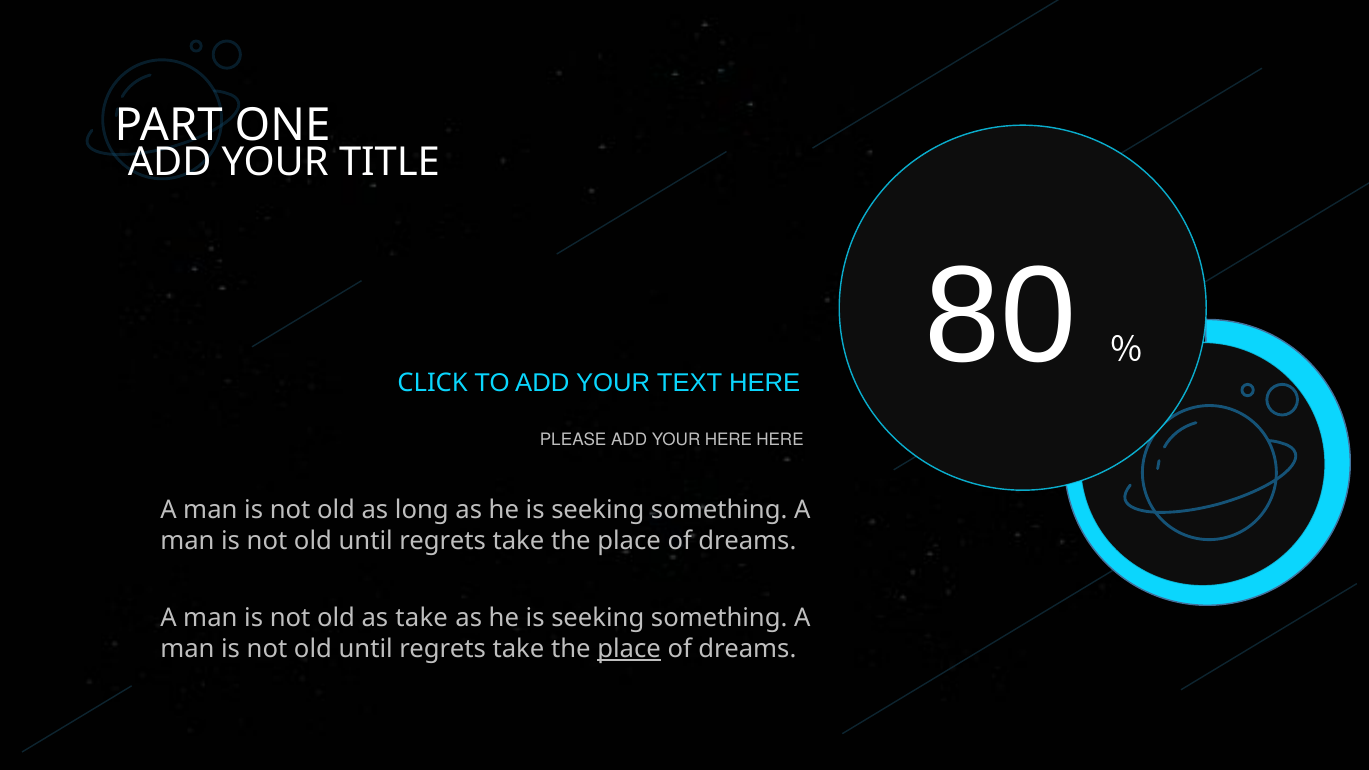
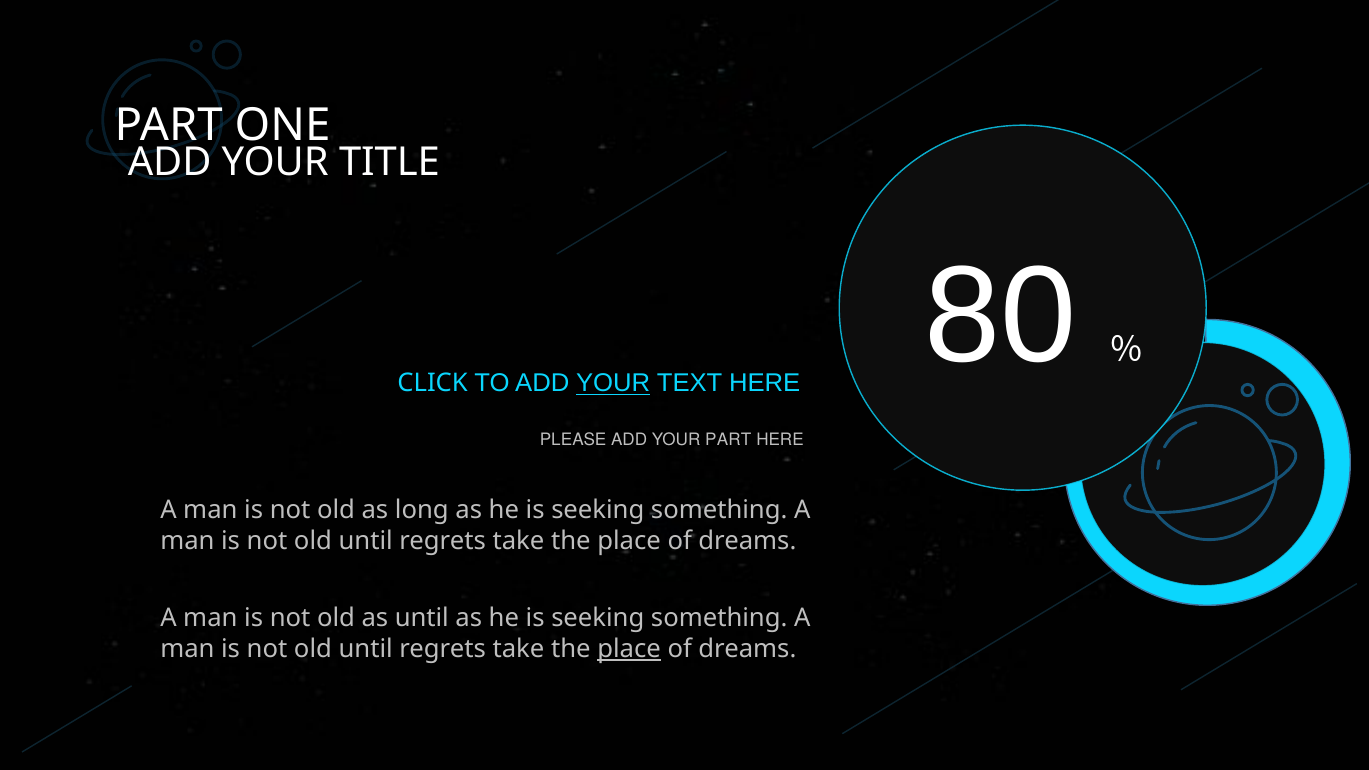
YOUR at (613, 383) underline: none -> present
YOUR HERE: HERE -> PART
as take: take -> until
